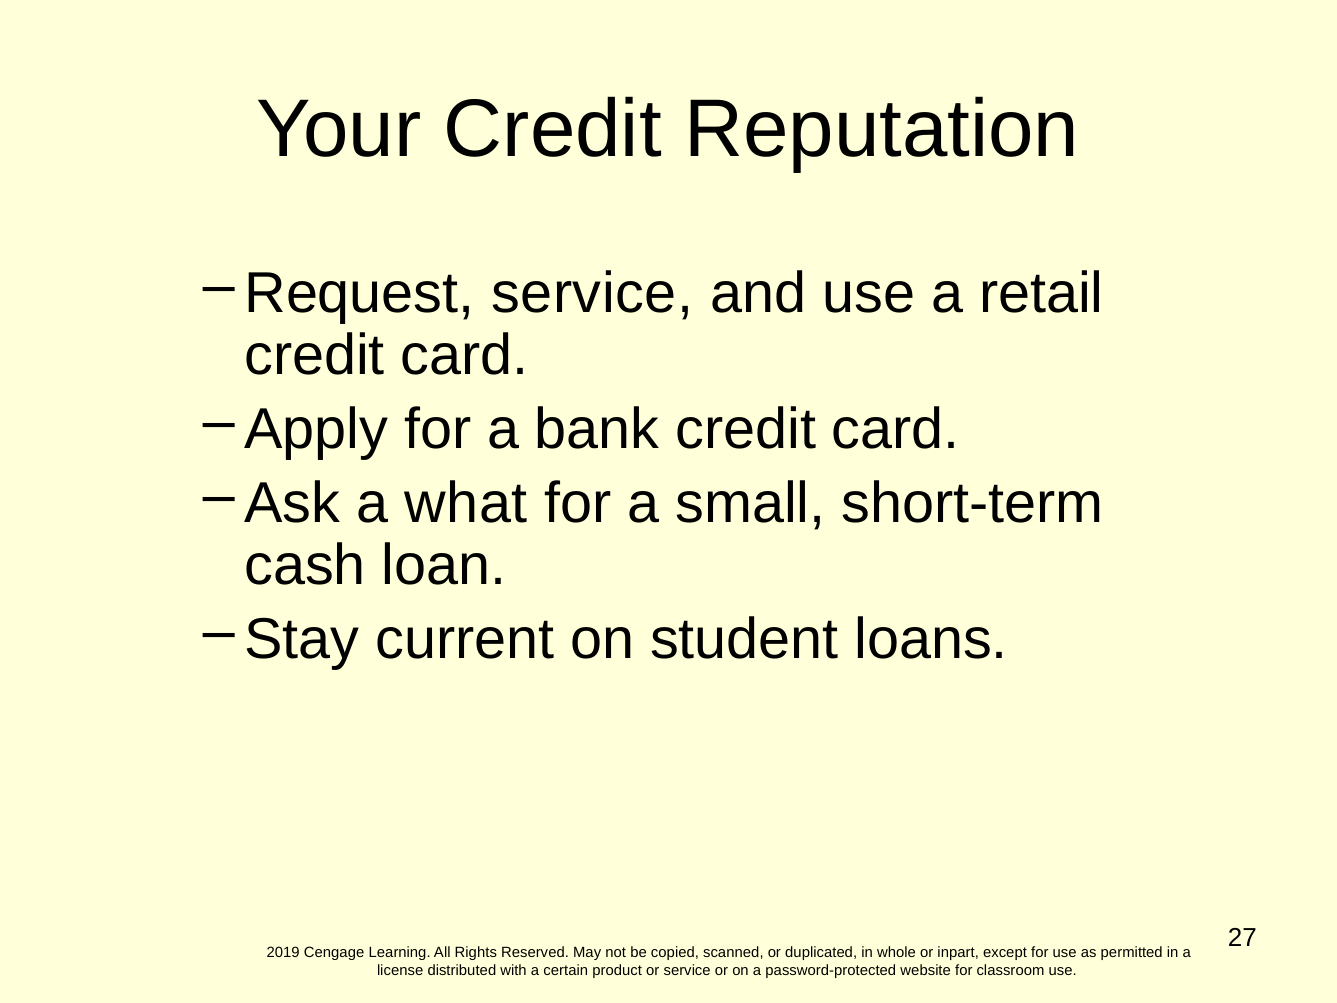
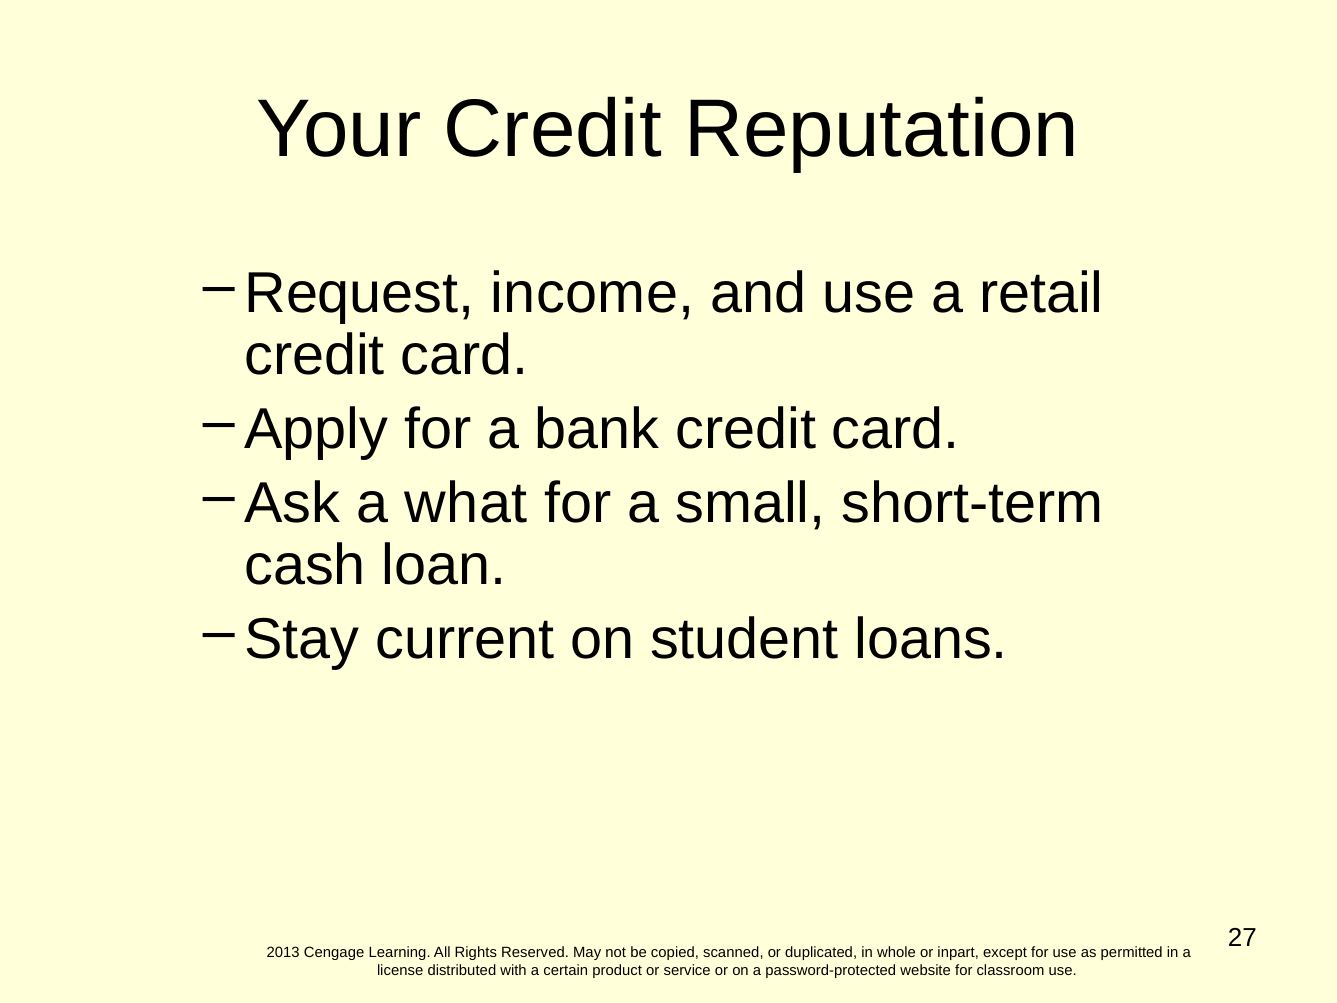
Request service: service -> income
2019: 2019 -> 2013
